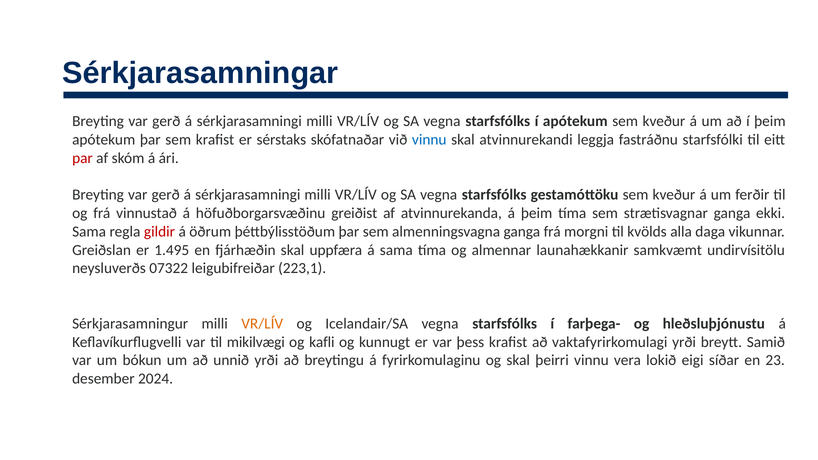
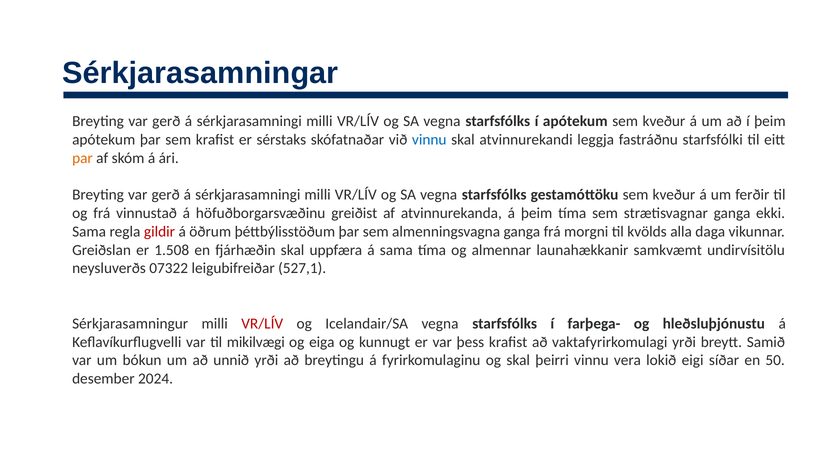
par colour: red -> orange
1.495: 1.495 -> 1.508
223,1: 223,1 -> 527,1
VR/LÍV at (262, 324) colour: orange -> red
kafli: kafli -> eiga
23: 23 -> 50
